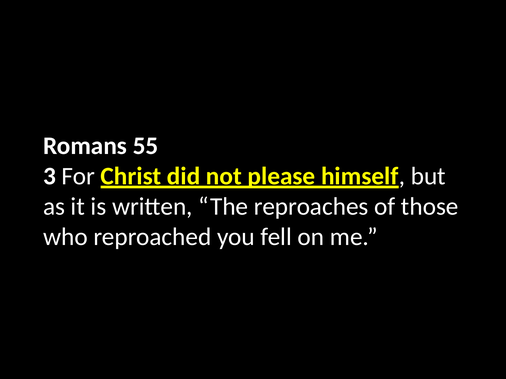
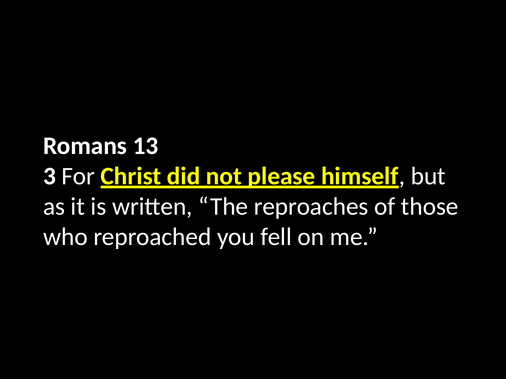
55: 55 -> 13
